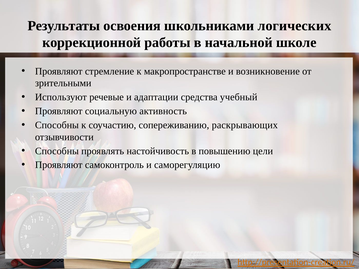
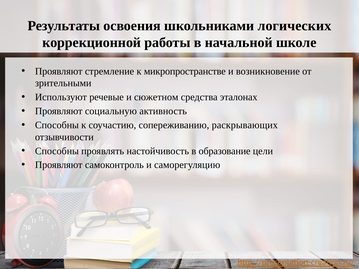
макропространстве: макропространстве -> микропространстве
адаптации: адаптации -> сюжетном
учебный: учебный -> эталонах
повышению: повышению -> образование
